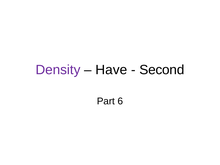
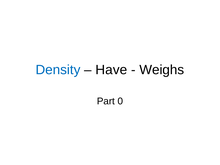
Density colour: purple -> blue
Second: Second -> Weighs
6: 6 -> 0
